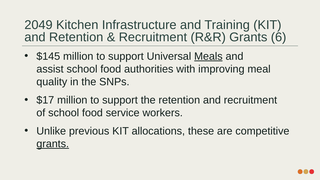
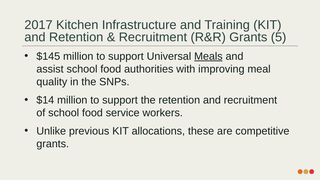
2049: 2049 -> 2017
6: 6 -> 5
$17: $17 -> $14
grants at (53, 144) underline: present -> none
